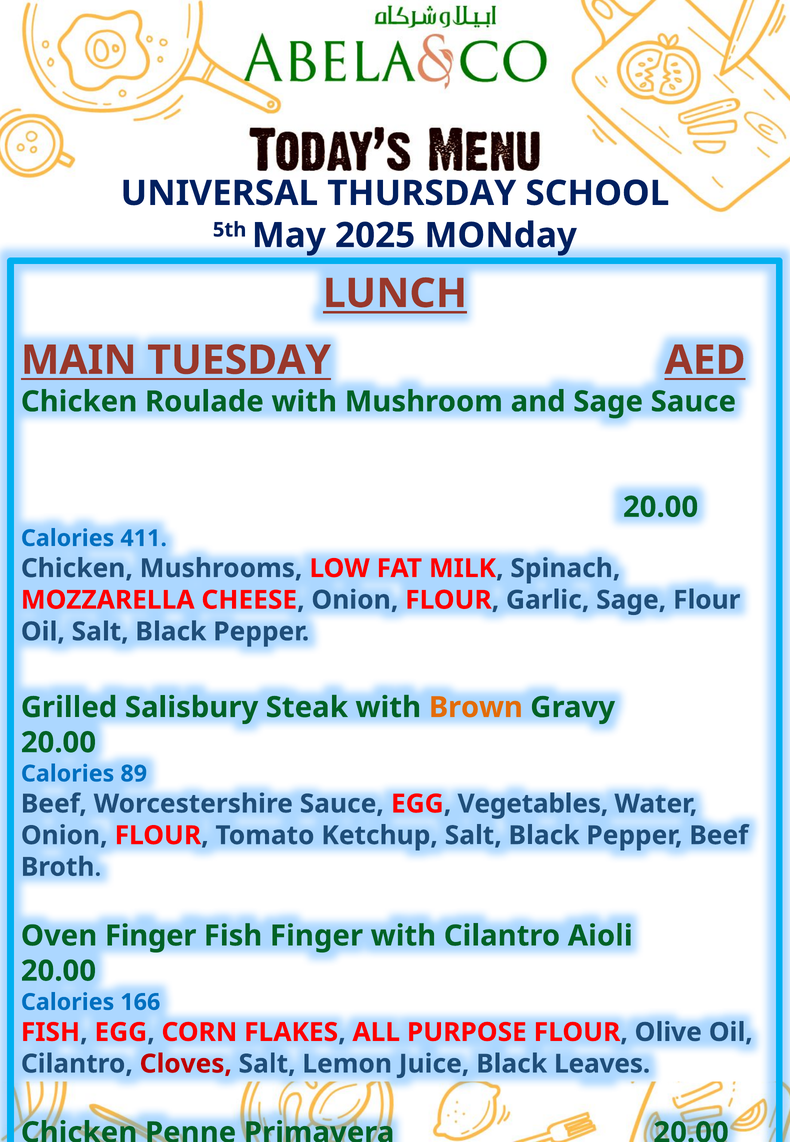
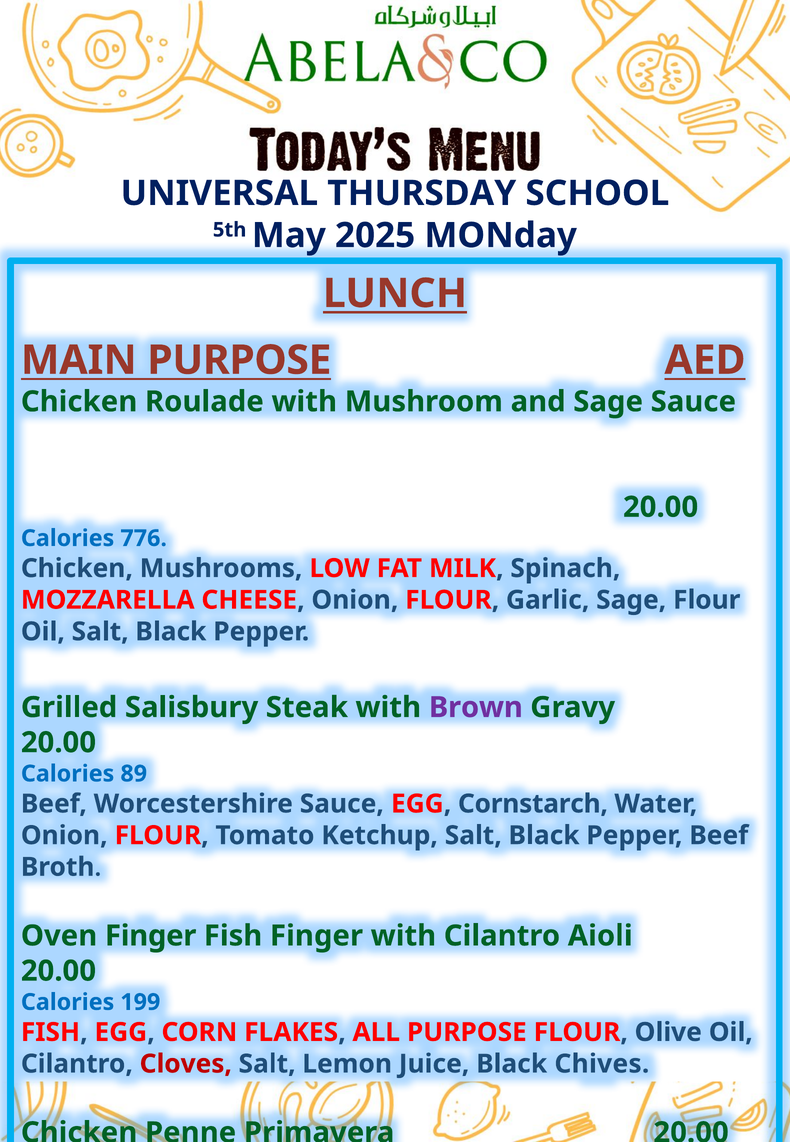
MAIN TUESDAY: TUESDAY -> PURPOSE
411: 411 -> 776
Brown colour: orange -> purple
Vegetables: Vegetables -> Cornstarch
166: 166 -> 199
Leaves: Leaves -> Chives
